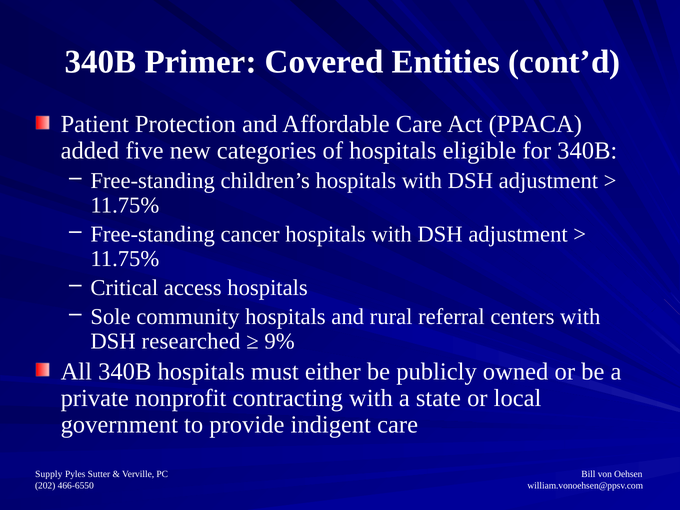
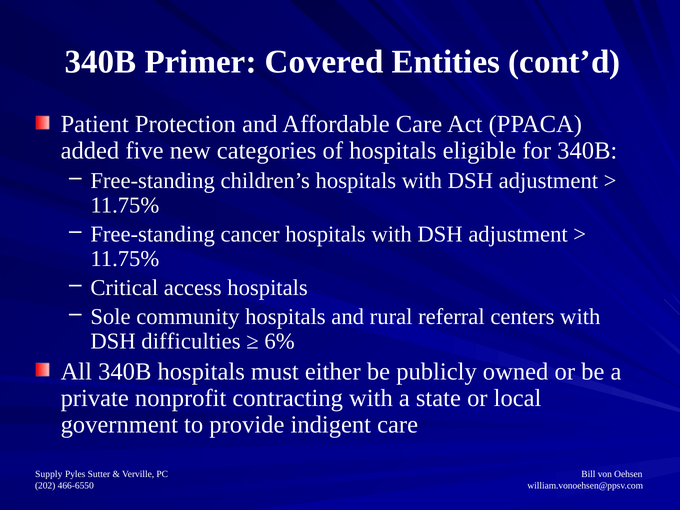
researched: researched -> difficulties
9%: 9% -> 6%
